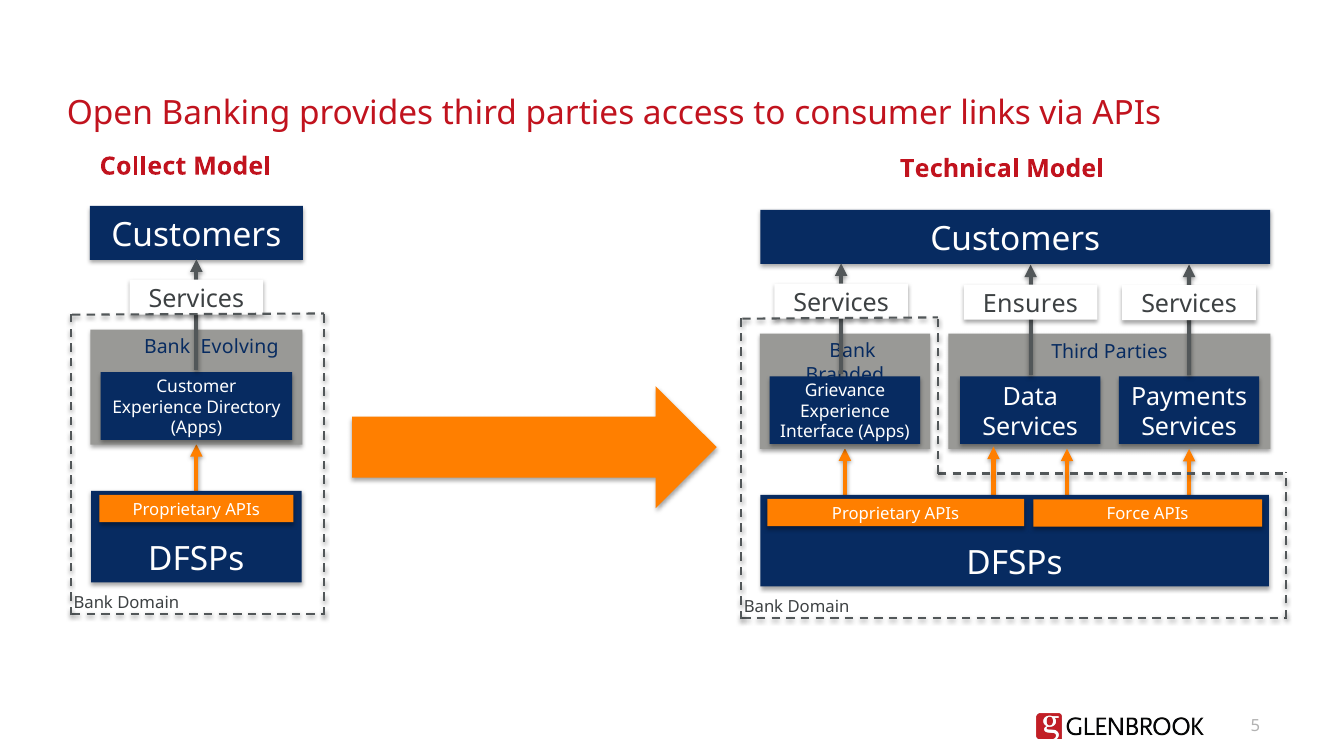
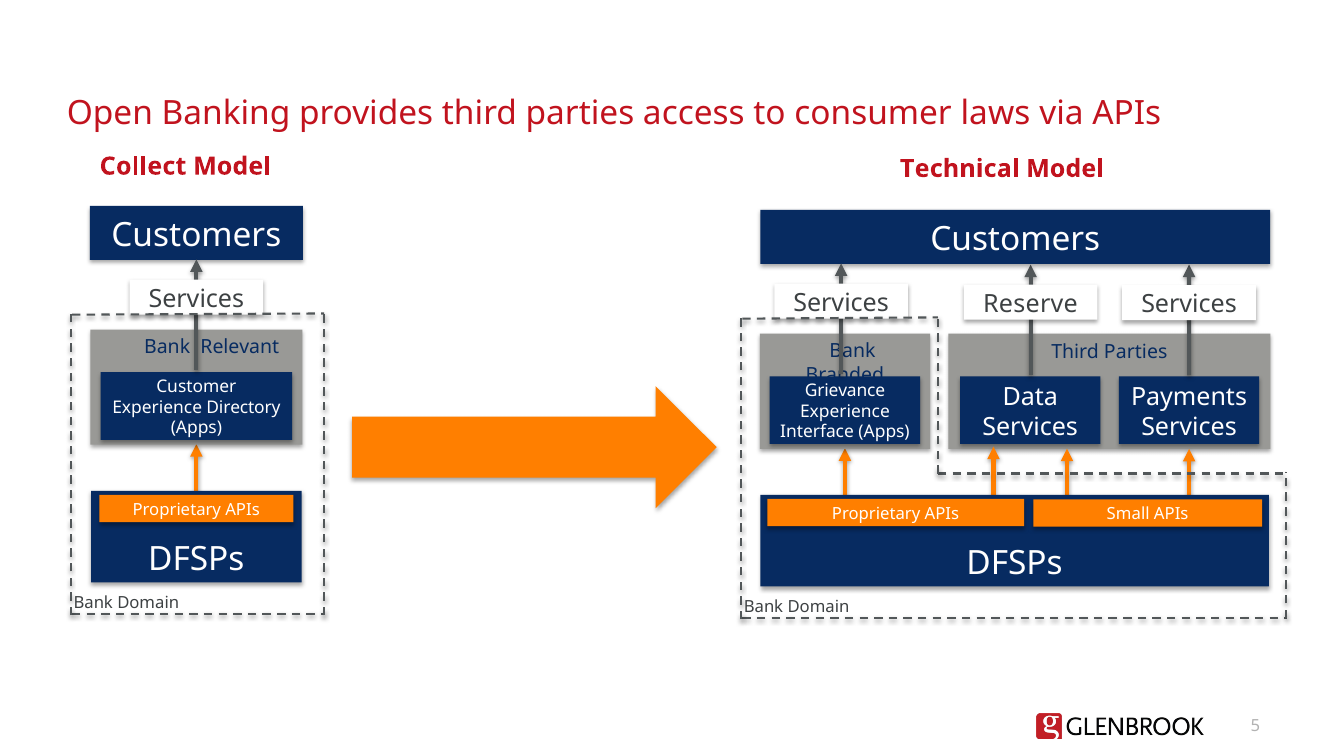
links: links -> laws
Ensures: Ensures -> Reserve
Evolving: Evolving -> Relevant
Force: Force -> Small
